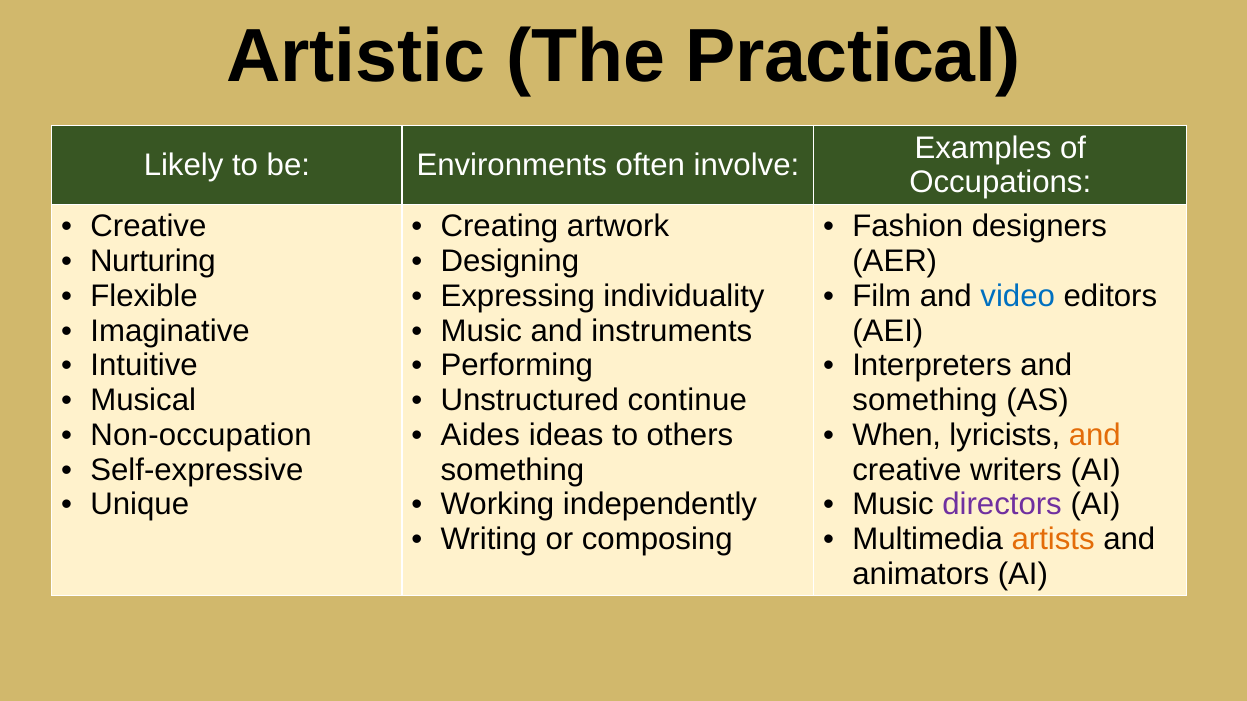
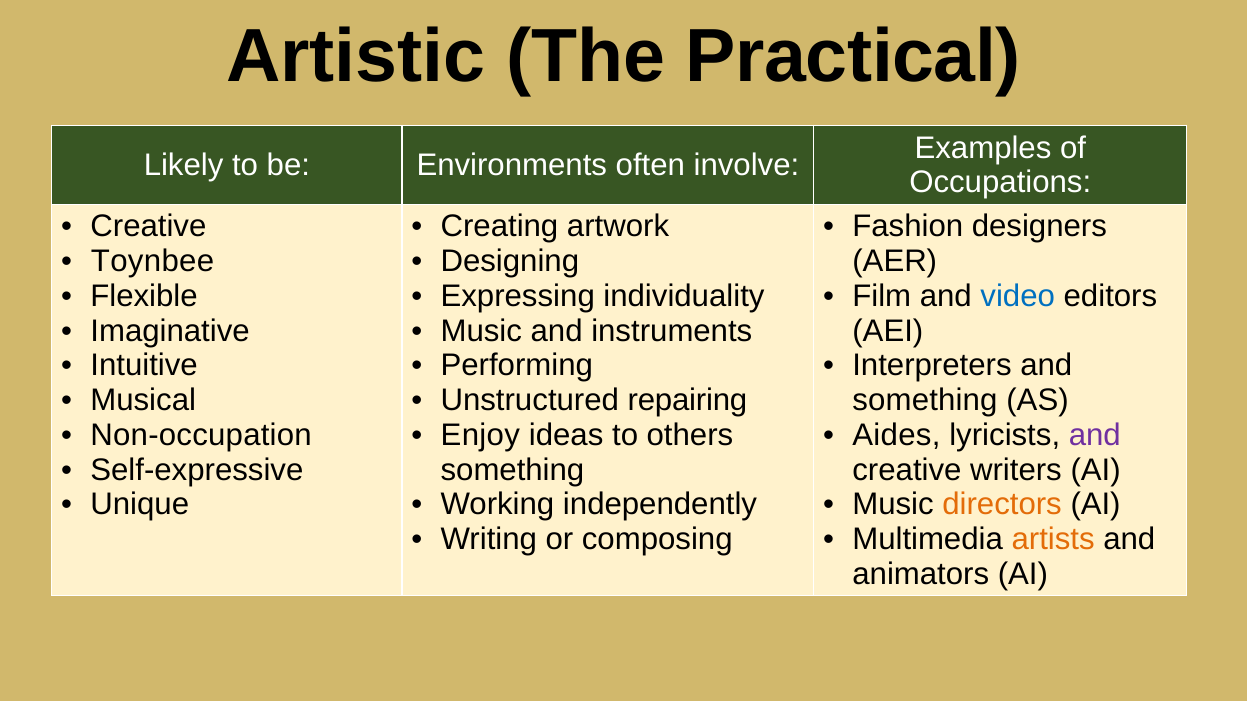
Nurturing: Nurturing -> Toynbee
continue: continue -> repairing
Aides: Aides -> Enjoy
When: When -> Aides
and at (1095, 435) colour: orange -> purple
directors colour: purple -> orange
